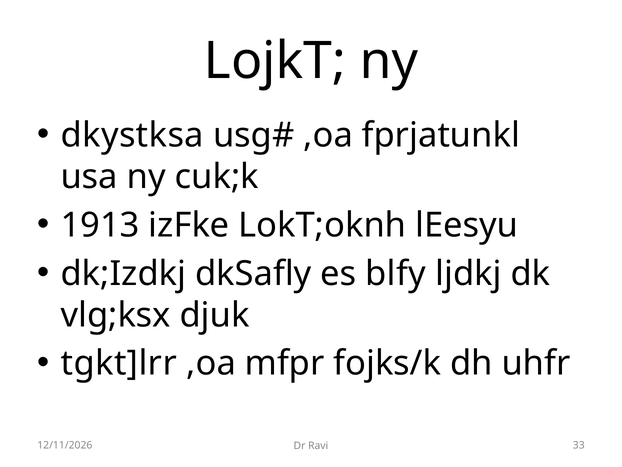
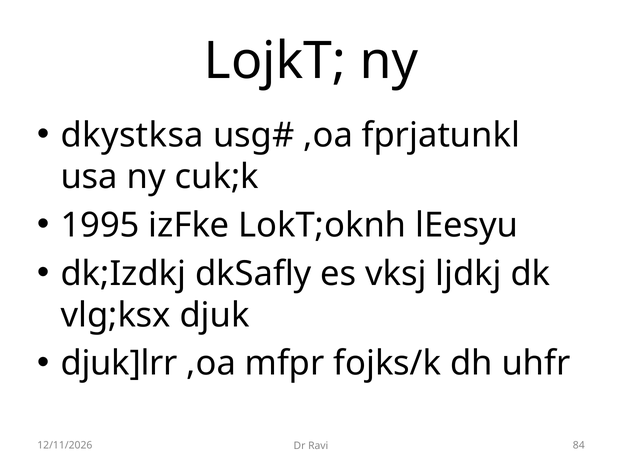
1913: 1913 -> 1995
blfy: blfy -> vksj
tgkt]lrr: tgkt]lrr -> djuk]lrr
33: 33 -> 84
